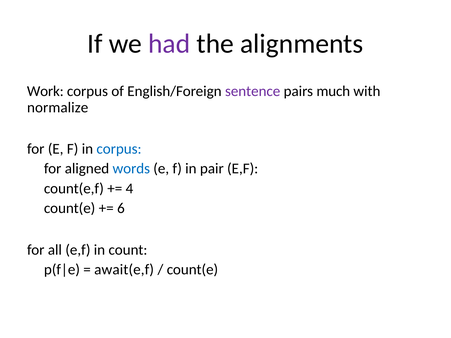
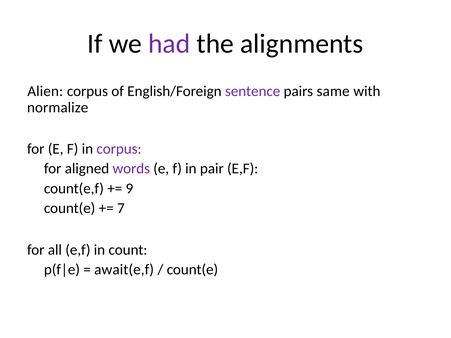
Work: Work -> Alien
much: much -> same
corpus at (119, 149) colour: blue -> purple
words colour: blue -> purple
4: 4 -> 9
6: 6 -> 7
